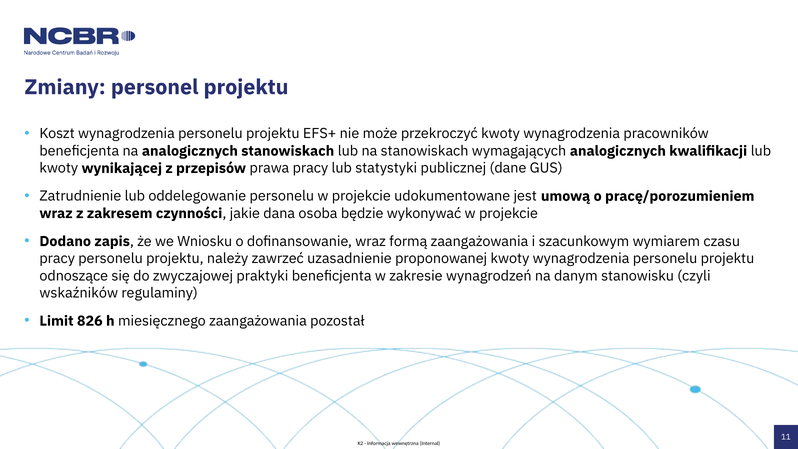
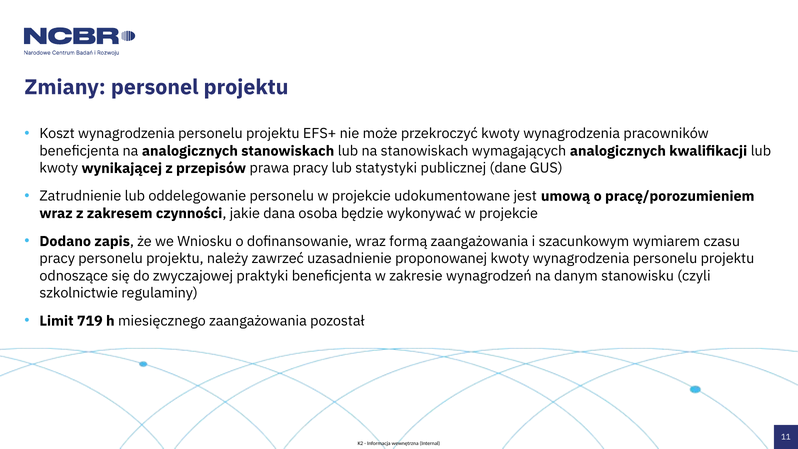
wskaźników: wskaźników -> szkolnictwie
826: 826 -> 719
